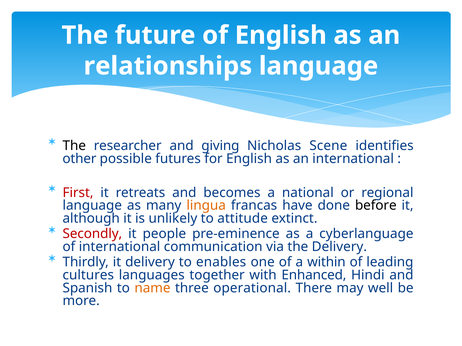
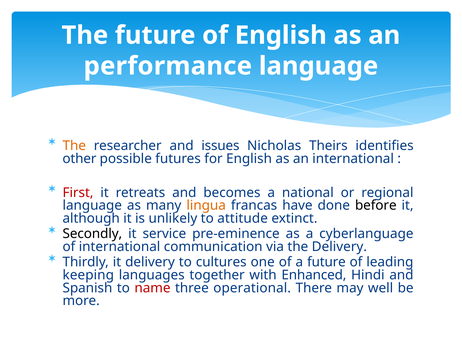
relationships: relationships -> performance
The at (74, 146) colour: black -> orange
giving: giving -> issues
Scene: Scene -> Theirs
Secondly colour: red -> black
people: people -> service
enables: enables -> cultures
a within: within -> future
cultures: cultures -> keeping
name colour: orange -> red
